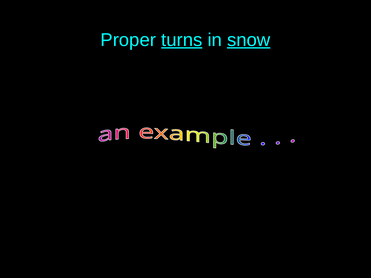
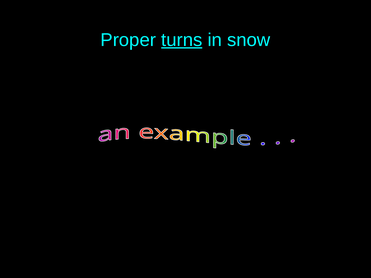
snow underline: present -> none
